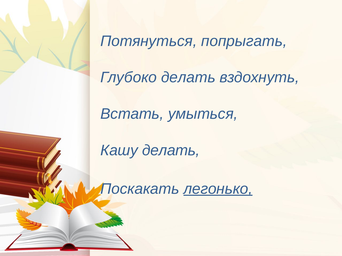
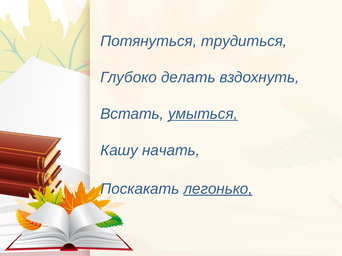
попрыгать: попрыгать -> трудиться
умыться underline: none -> present
Кашу делать: делать -> начать
